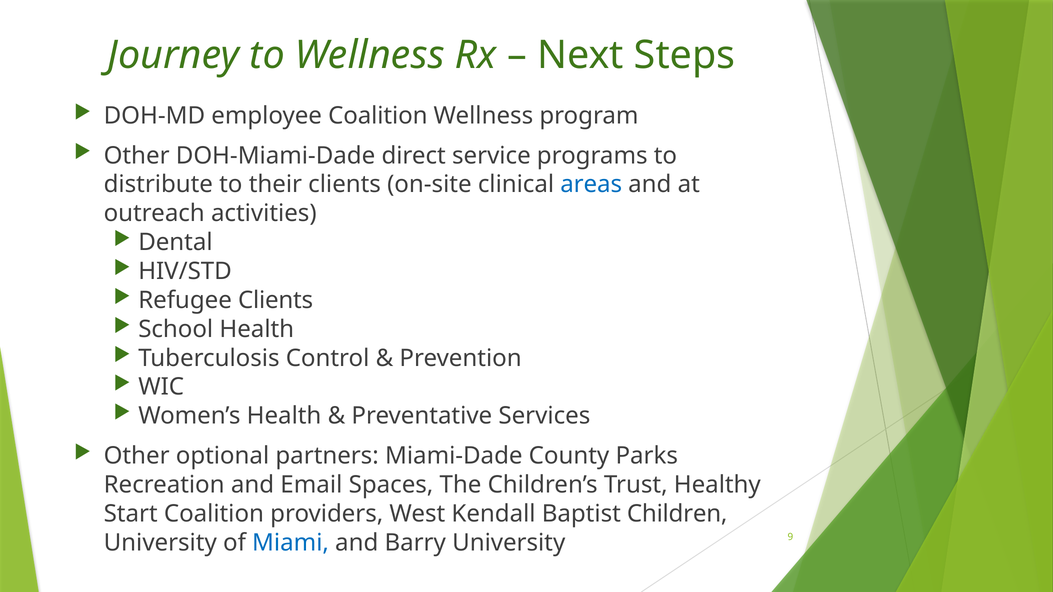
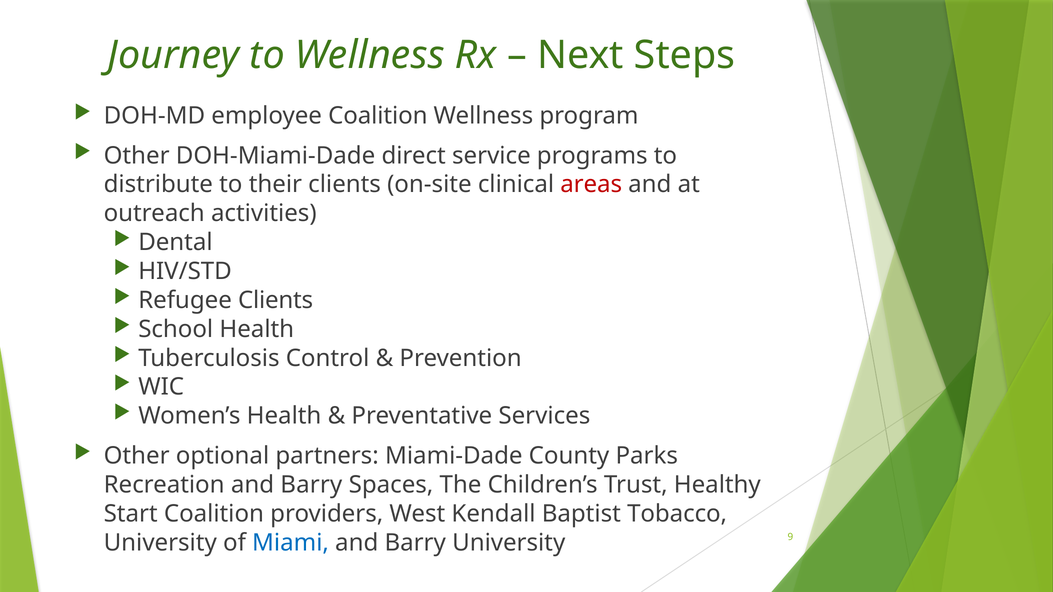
areas colour: blue -> red
Recreation and Email: Email -> Barry
Children: Children -> Tobacco
